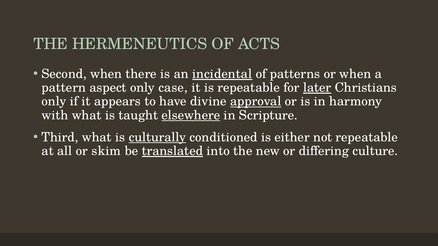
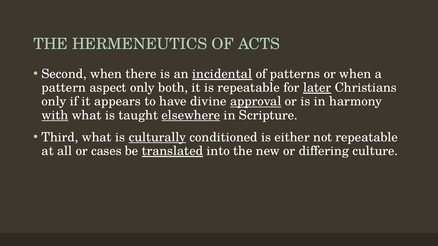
case: case -> both
with underline: none -> present
skim: skim -> cases
